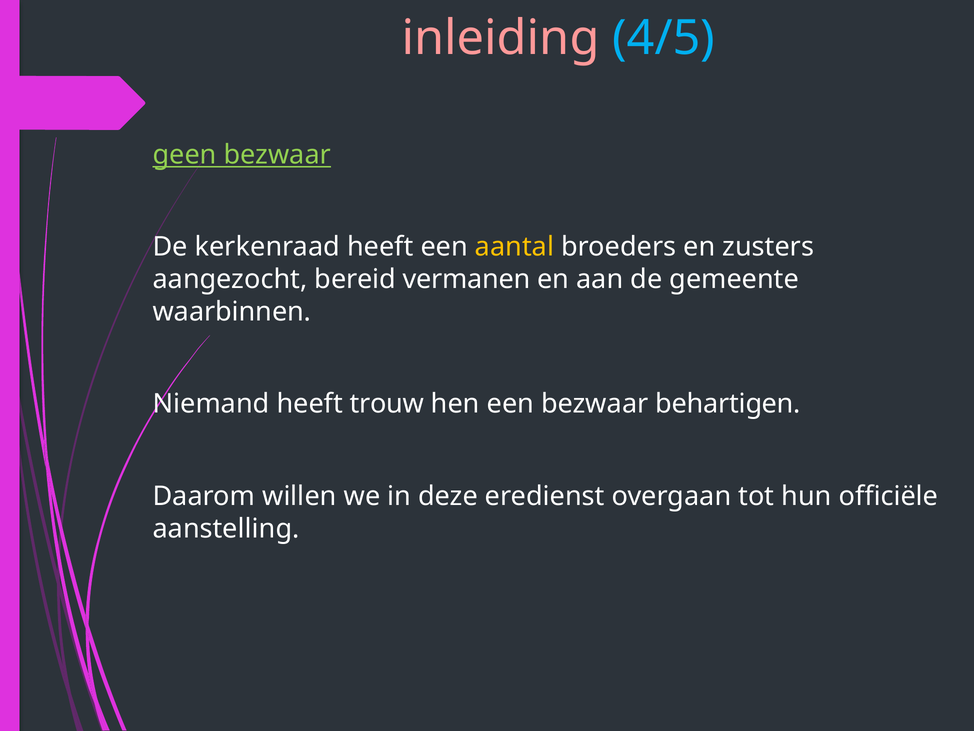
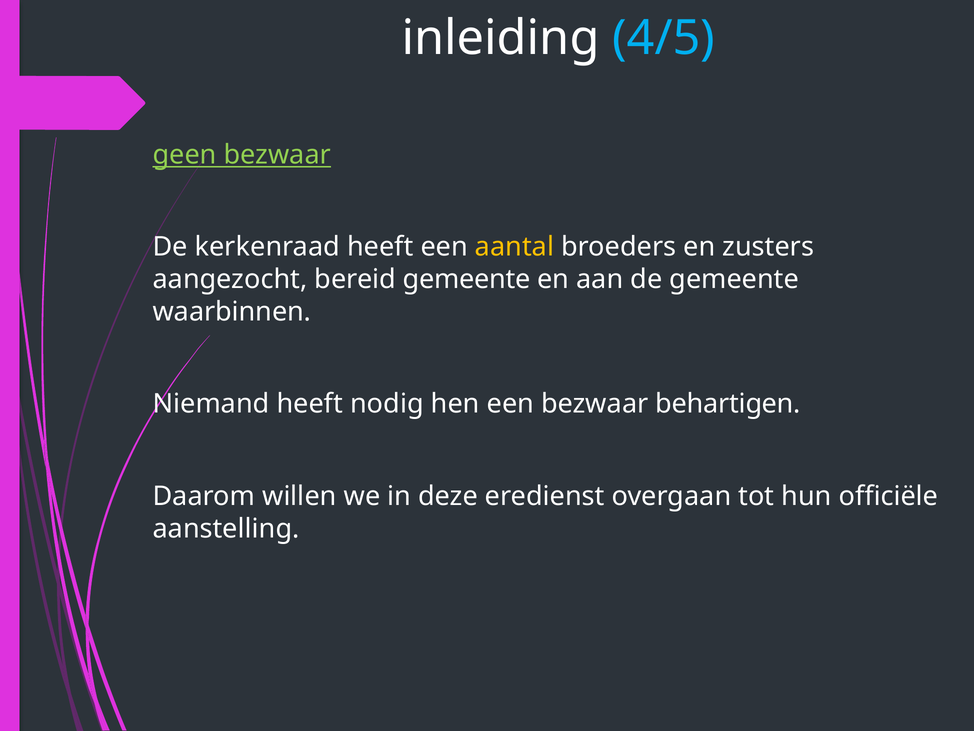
inleiding colour: pink -> white
bereid vermanen: vermanen -> gemeente
trouw: trouw -> nodig
